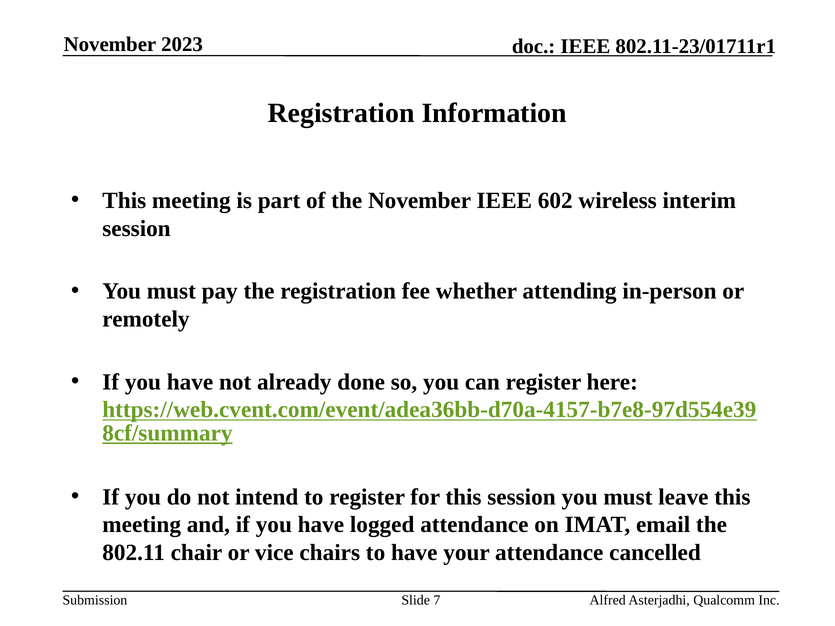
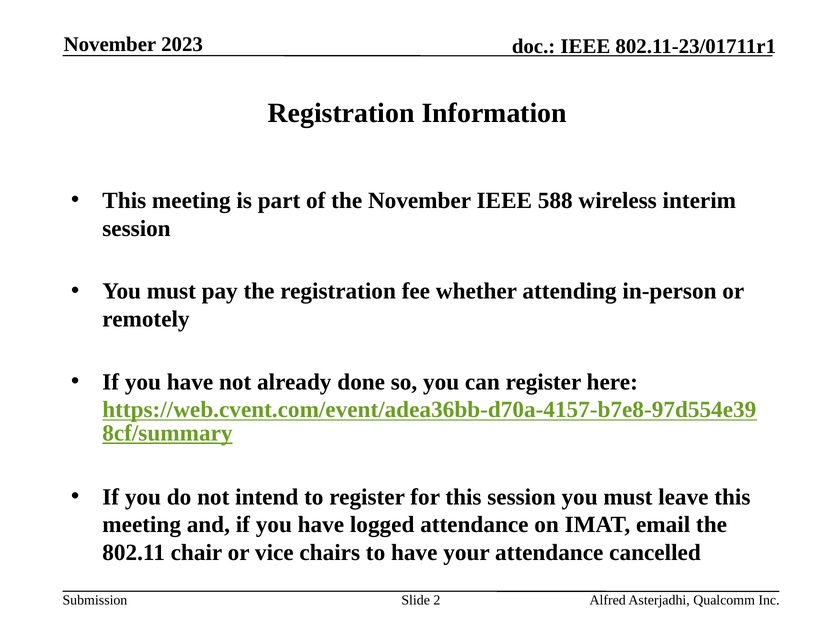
602: 602 -> 588
7: 7 -> 2
